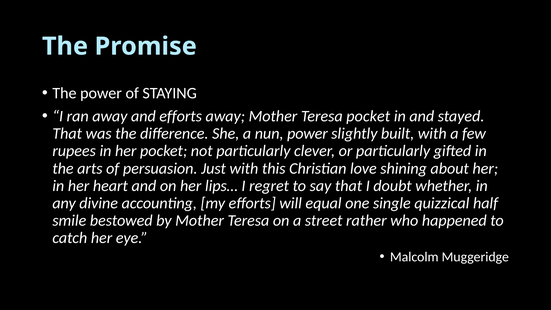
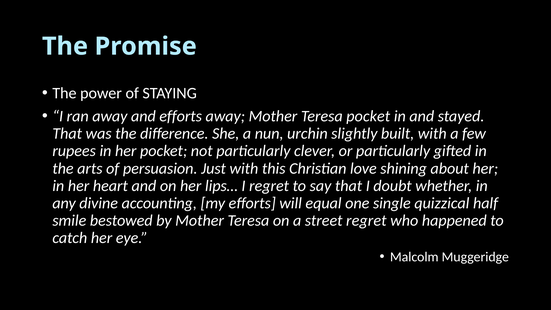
nun power: power -> urchin
street rather: rather -> regret
